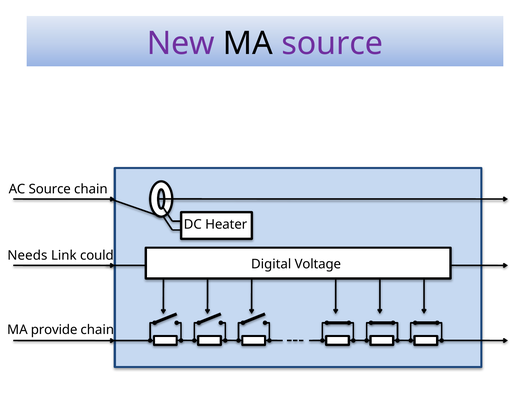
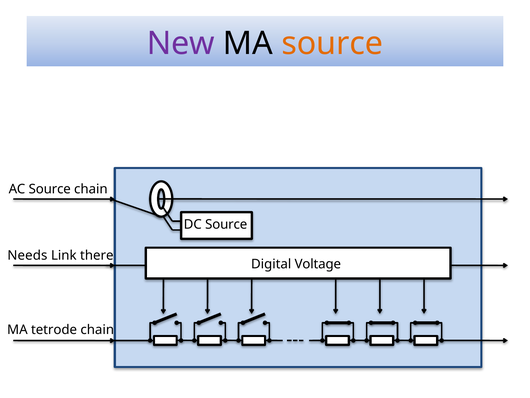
source at (332, 43) colour: purple -> orange
DC Heater: Heater -> Source
could: could -> there
provide: provide -> tetrode
